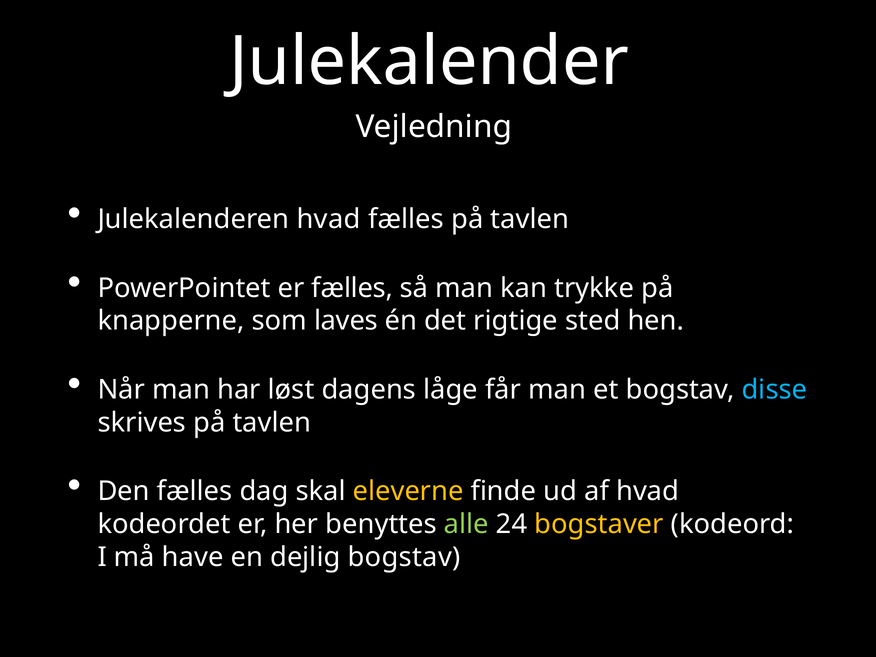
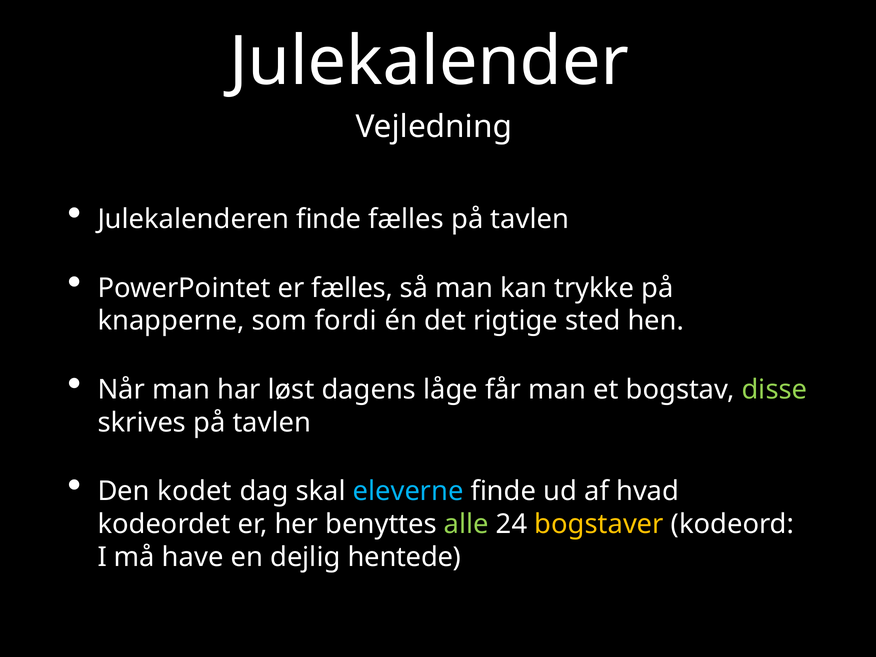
Julekalenderen hvad: hvad -> finde
laves: laves -> fordi
disse colour: light blue -> light green
Den fælles: fælles -> kodet
eleverne colour: yellow -> light blue
dejlig bogstav: bogstav -> hentede
